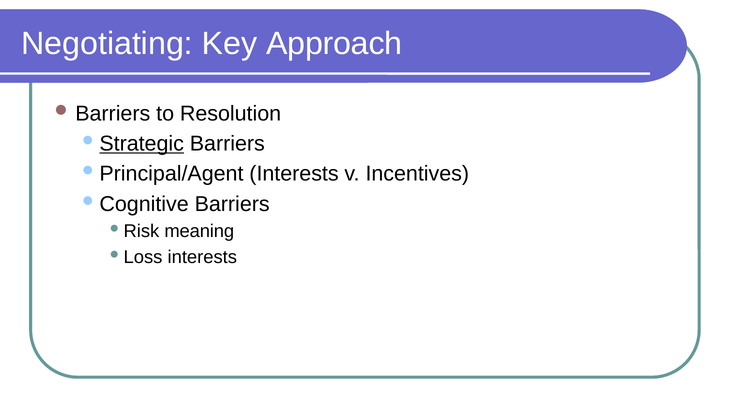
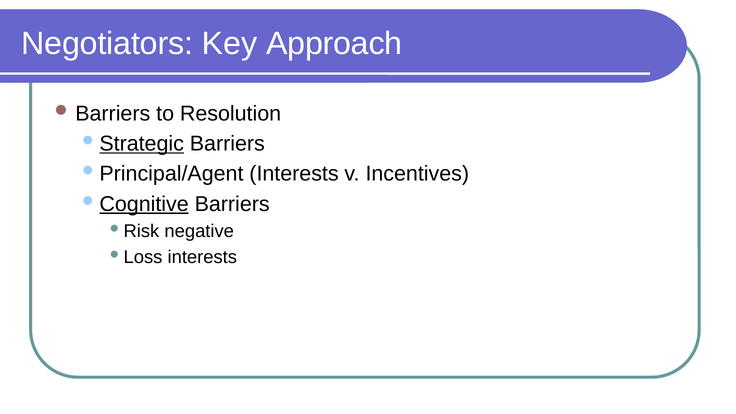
Negotiating: Negotiating -> Negotiators
Cognitive underline: none -> present
meaning: meaning -> negative
